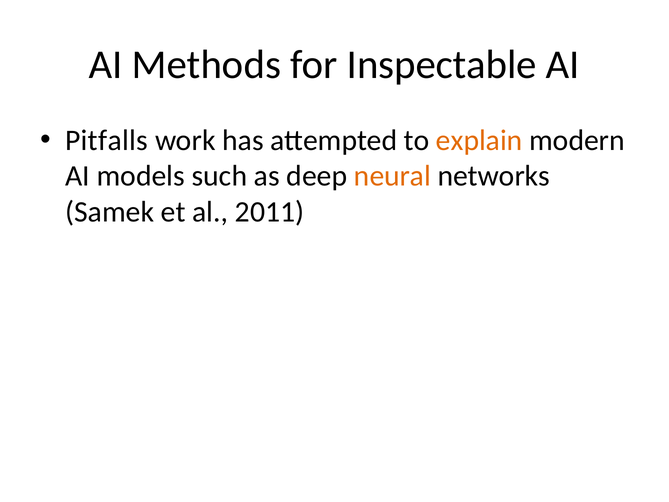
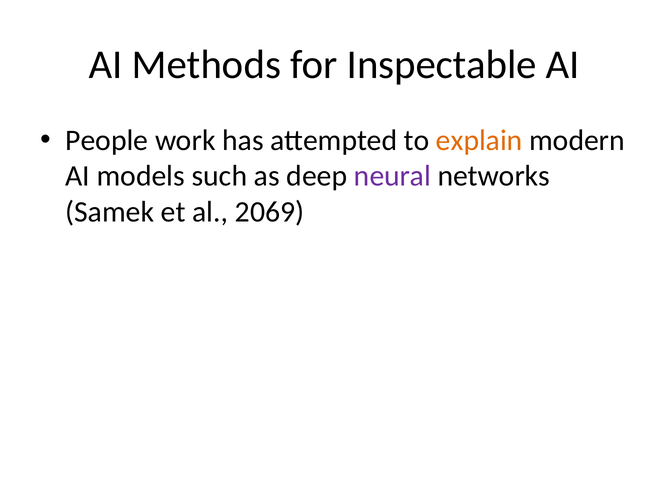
Pitfalls: Pitfalls -> People
neural colour: orange -> purple
2011: 2011 -> 2069
